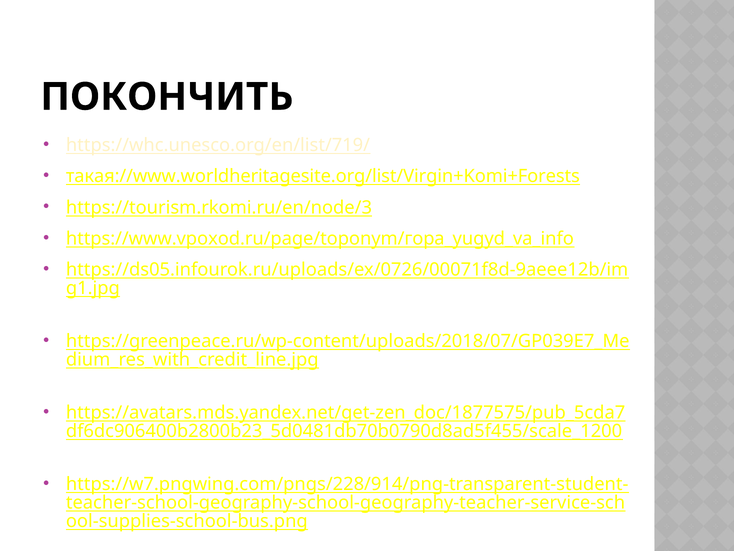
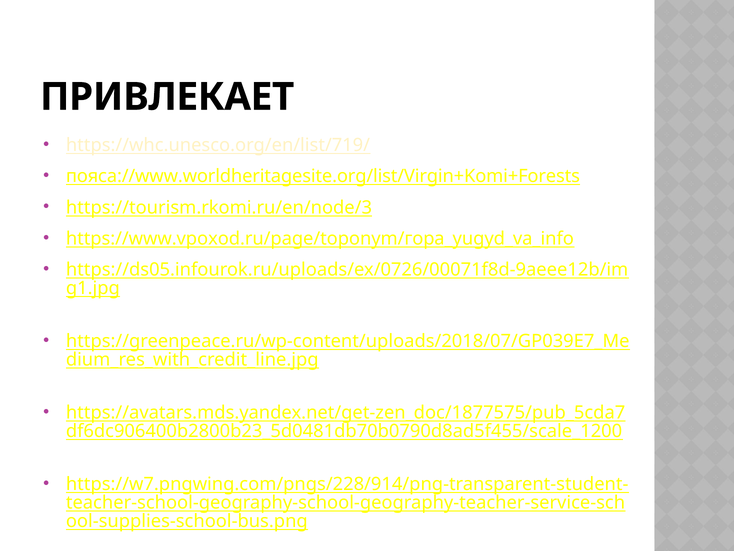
ПОКОНЧИТЬ: ПОКОНЧИТЬ -> ПРИВЛЕКАЕТ
такая://www.worldheritagesite.org/list/Virgin+Komi+Forests: такая://www.worldheritagesite.org/list/Virgin+Komi+Forests -> пояса://www.worldheritagesite.org/list/Virgin+Komi+Forests
